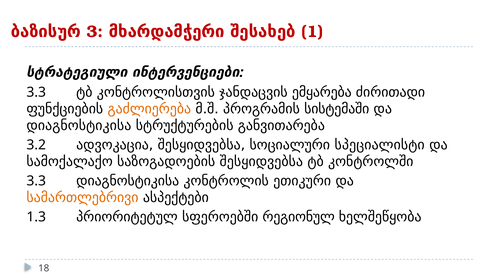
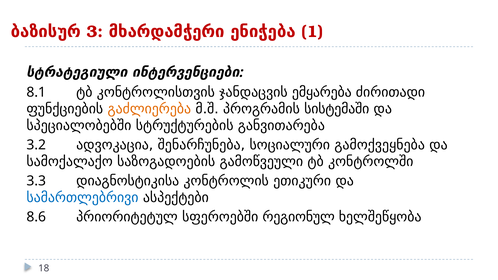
შესახებ: შესახებ -> ენიჭება
3.3 at (36, 92): 3.3 -> 8.1
დიაგნოსტიკისა at (79, 126): დიაგნოსტიკისა -> სპეციალობებში
ადვოკაცია შესყიდვებსა: შესყიდვებსა -> შენარჩუნება
სპეციალისტი: სპეციალისტი -> გამოქვეყნება
საზოგადოების შესყიდვებსა: შესყიდვებსა -> გამოწვეული
სამართლებრივი colour: orange -> blue
1.3: 1.3 -> 8.6
